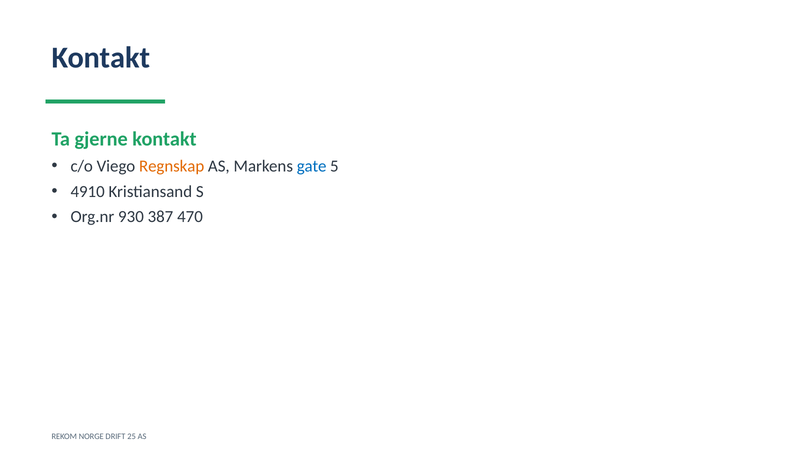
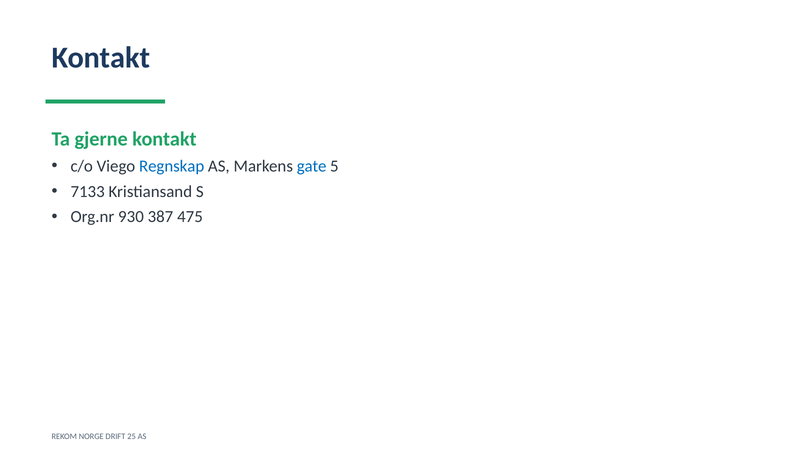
Regnskap colour: orange -> blue
4910: 4910 -> 7133
470: 470 -> 475
